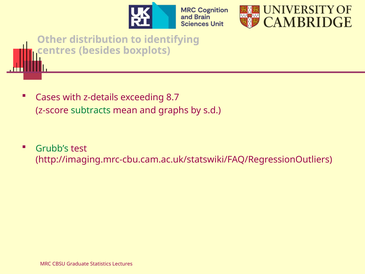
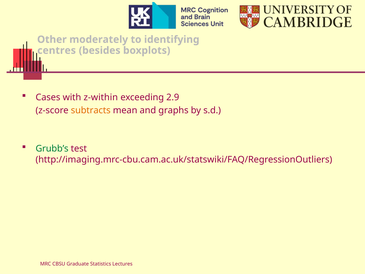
distribution: distribution -> moderately
z-details: z-details -> z-within
8.7: 8.7 -> 2.9
subtracts colour: green -> orange
